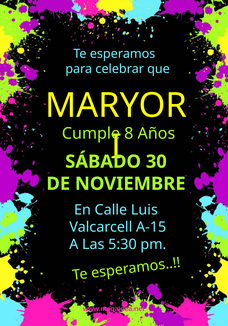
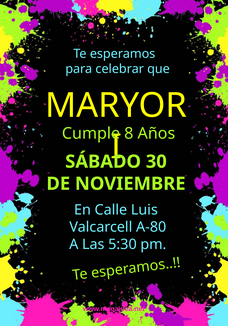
A-15: A-15 -> A-80
